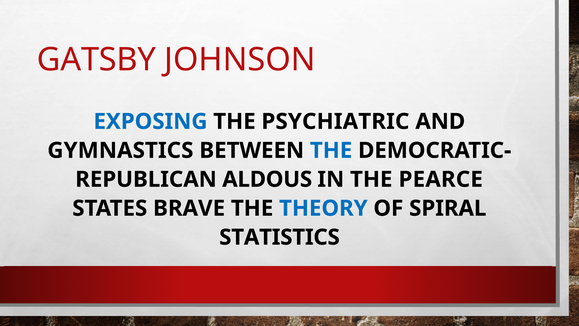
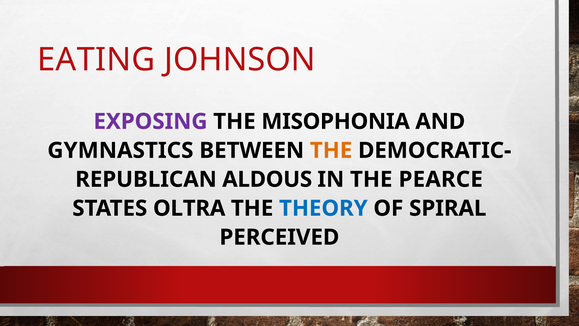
GATSBY: GATSBY -> EATING
EXPOSING colour: blue -> purple
PSYCHIATRIC: PSYCHIATRIC -> MISOPHONIA
THE at (331, 150) colour: blue -> orange
BRAVE: BRAVE -> OLTRA
STATISTICS: STATISTICS -> PERCEIVED
